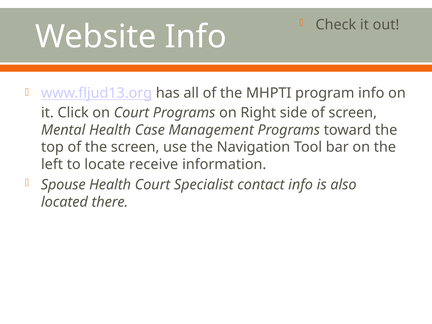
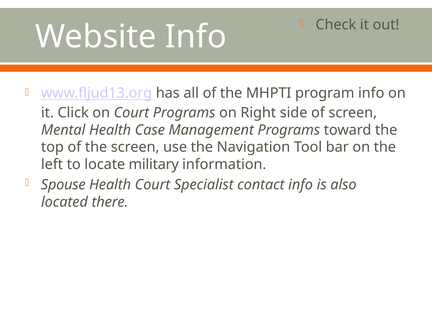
receive: receive -> military
